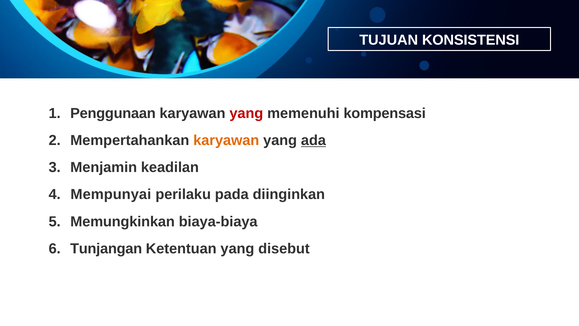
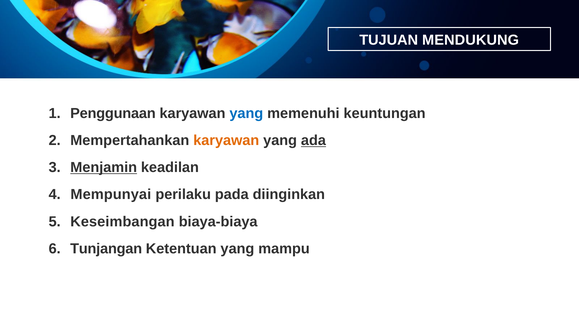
KONSISTENSI: KONSISTENSI -> MENDUKUNG
yang at (246, 113) colour: red -> blue
kompensasi: kompensasi -> keuntungan
Menjamin underline: none -> present
Memungkinkan: Memungkinkan -> Keseimbangan
disebut: disebut -> mampu
